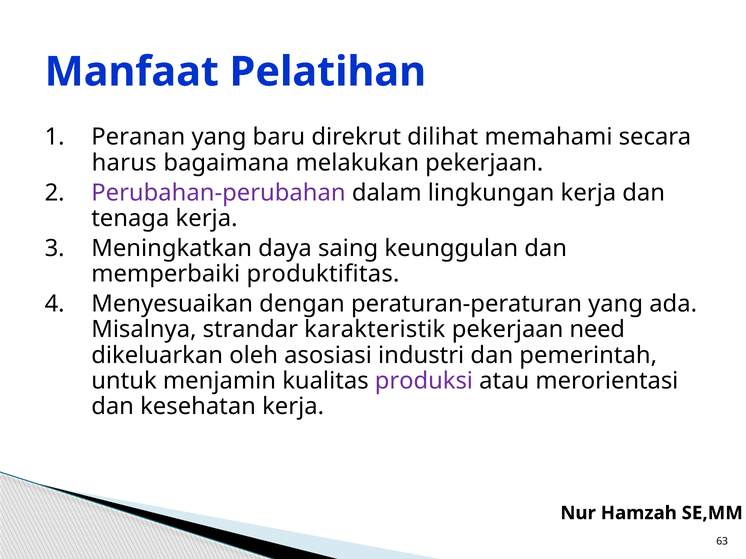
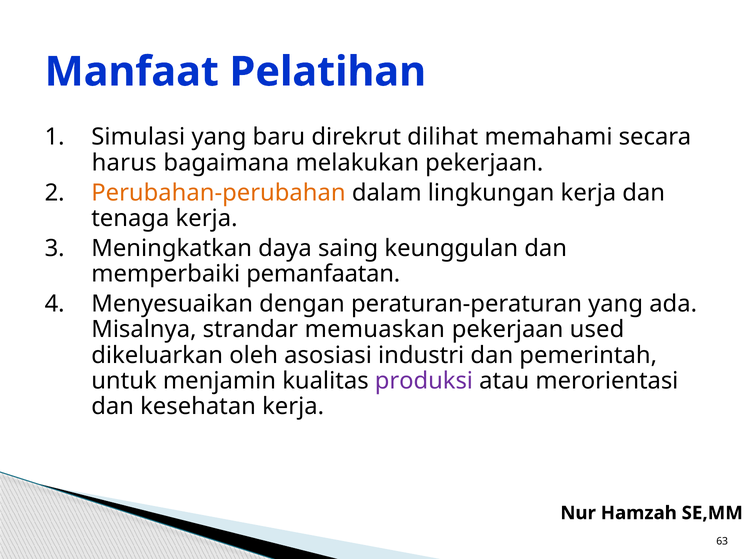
Peranan: Peranan -> Simulasi
Perubahan-perubahan colour: purple -> orange
produktifitas: produktifitas -> pemanfaatan
karakteristik: karakteristik -> memuaskan
need: need -> used
